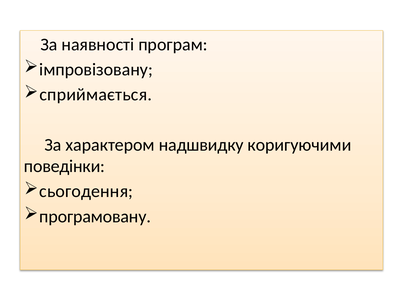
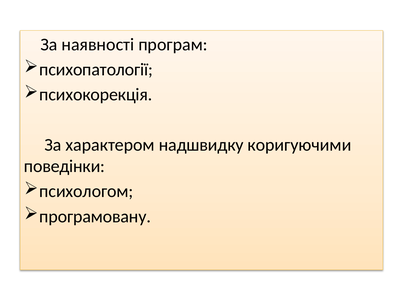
імпровізовану: імпровізовану -> психопатології
сприймається: сприймається -> психокорекція
сьогодення: сьогодення -> психологом
